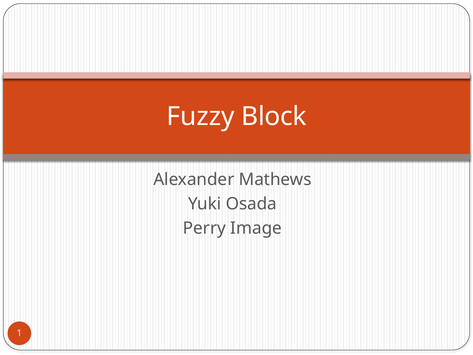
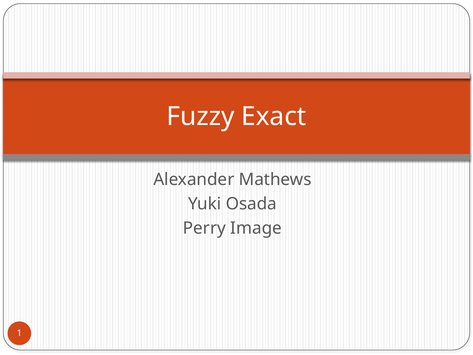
Block: Block -> Exact
